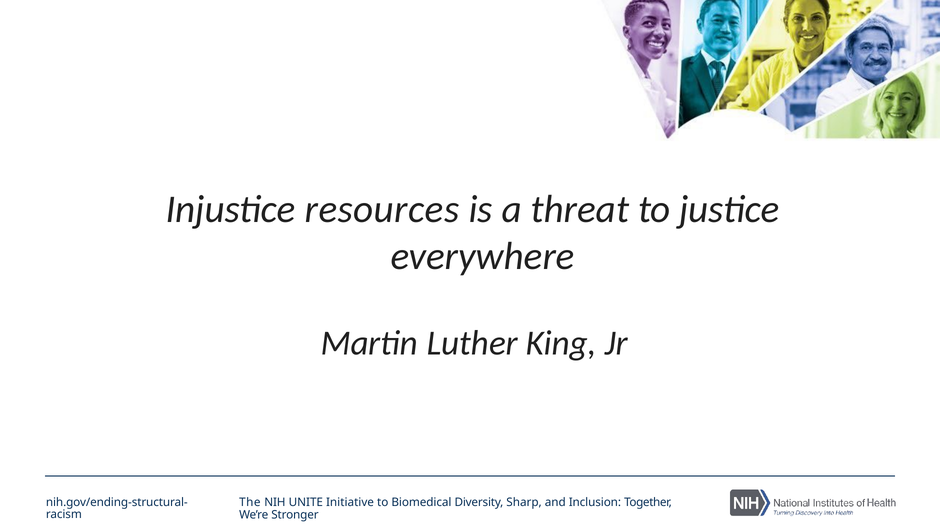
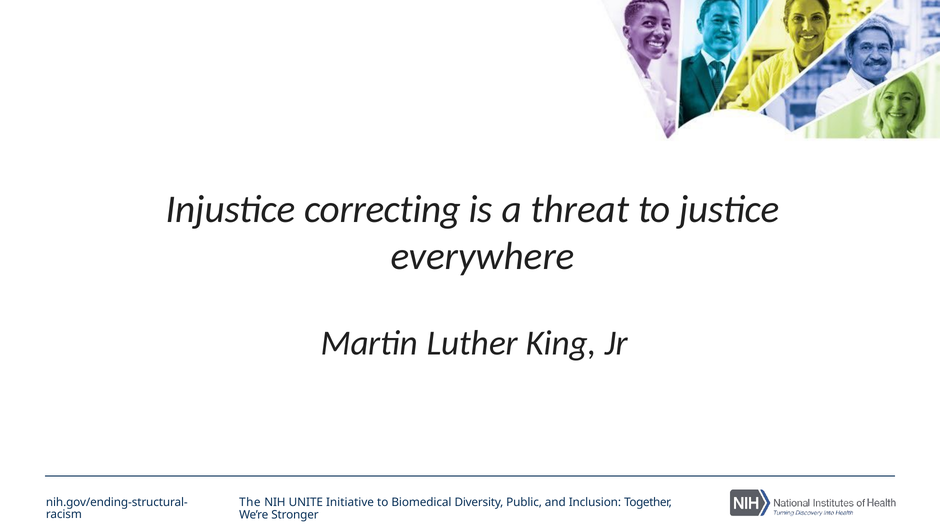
resources: resources -> correcting
Sharp: Sharp -> Public
